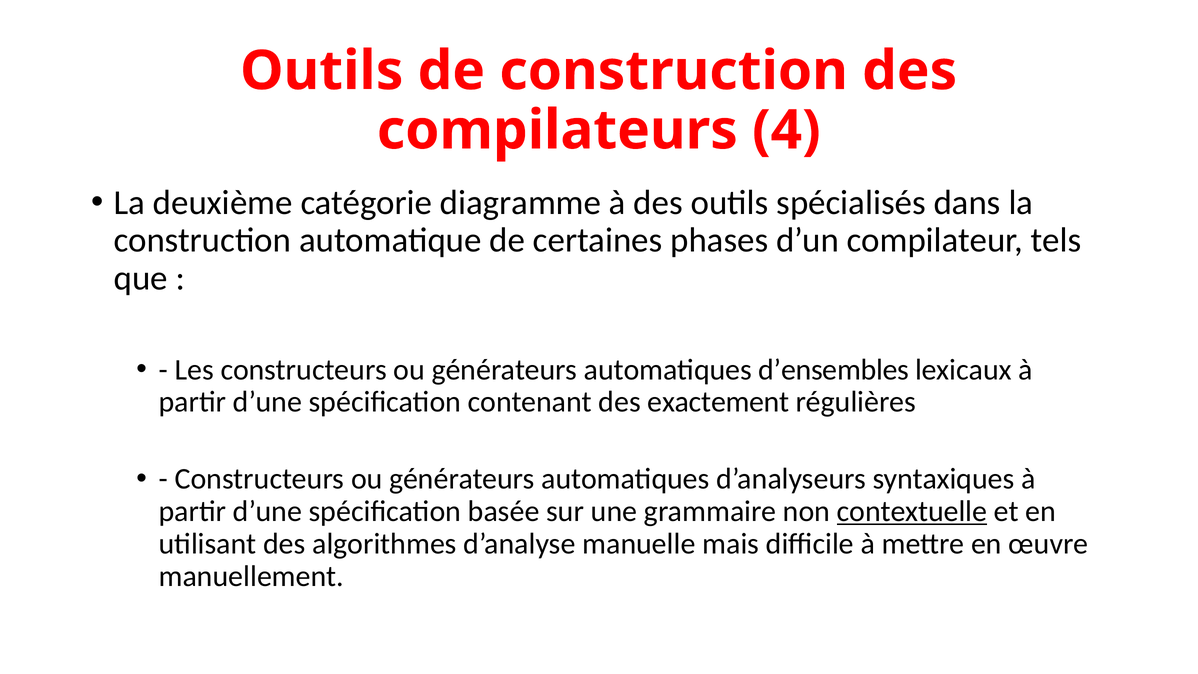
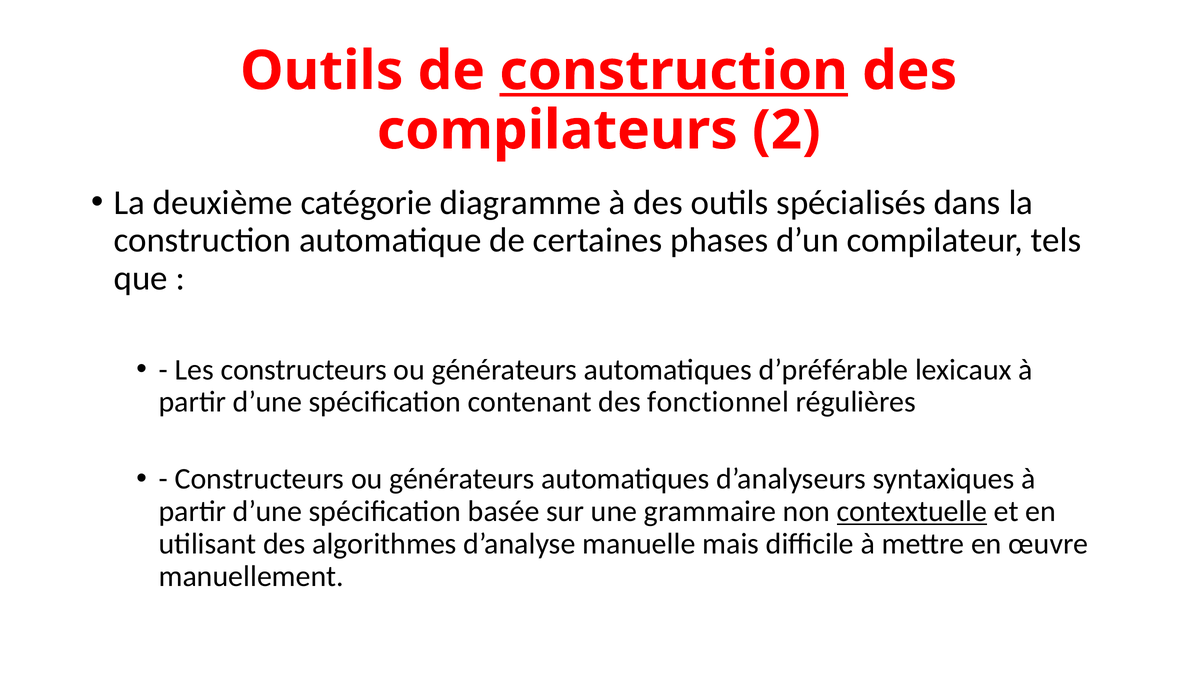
construction at (674, 71) underline: none -> present
4: 4 -> 2
d’ensembles: d’ensembles -> d’préférable
exactement: exactement -> fonctionnel
